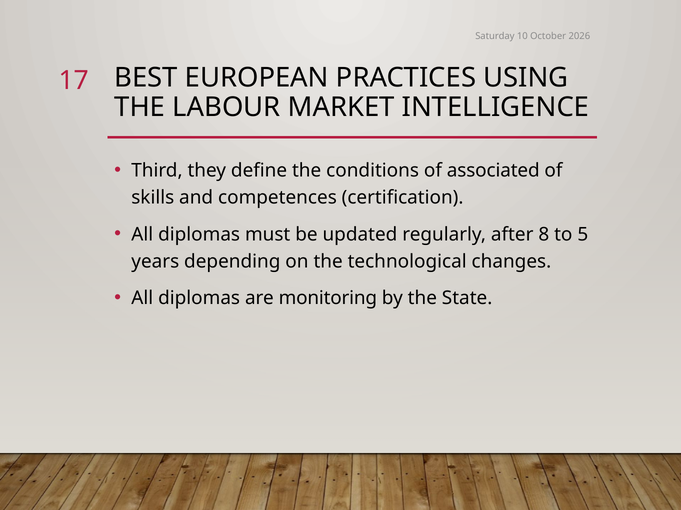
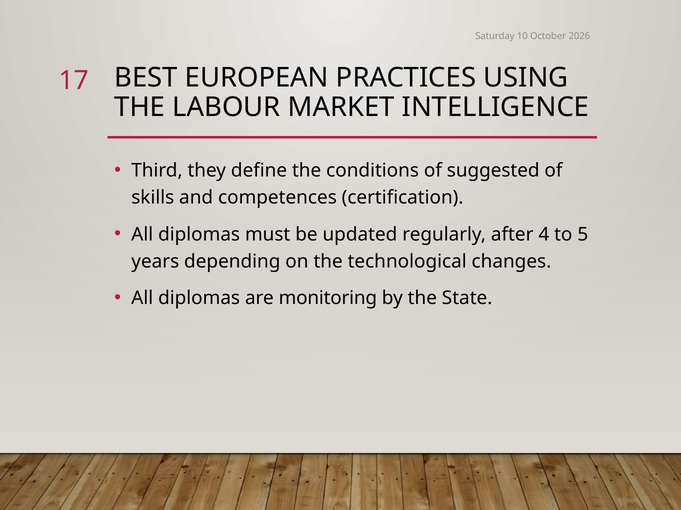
associated: associated -> suggested
8: 8 -> 4
